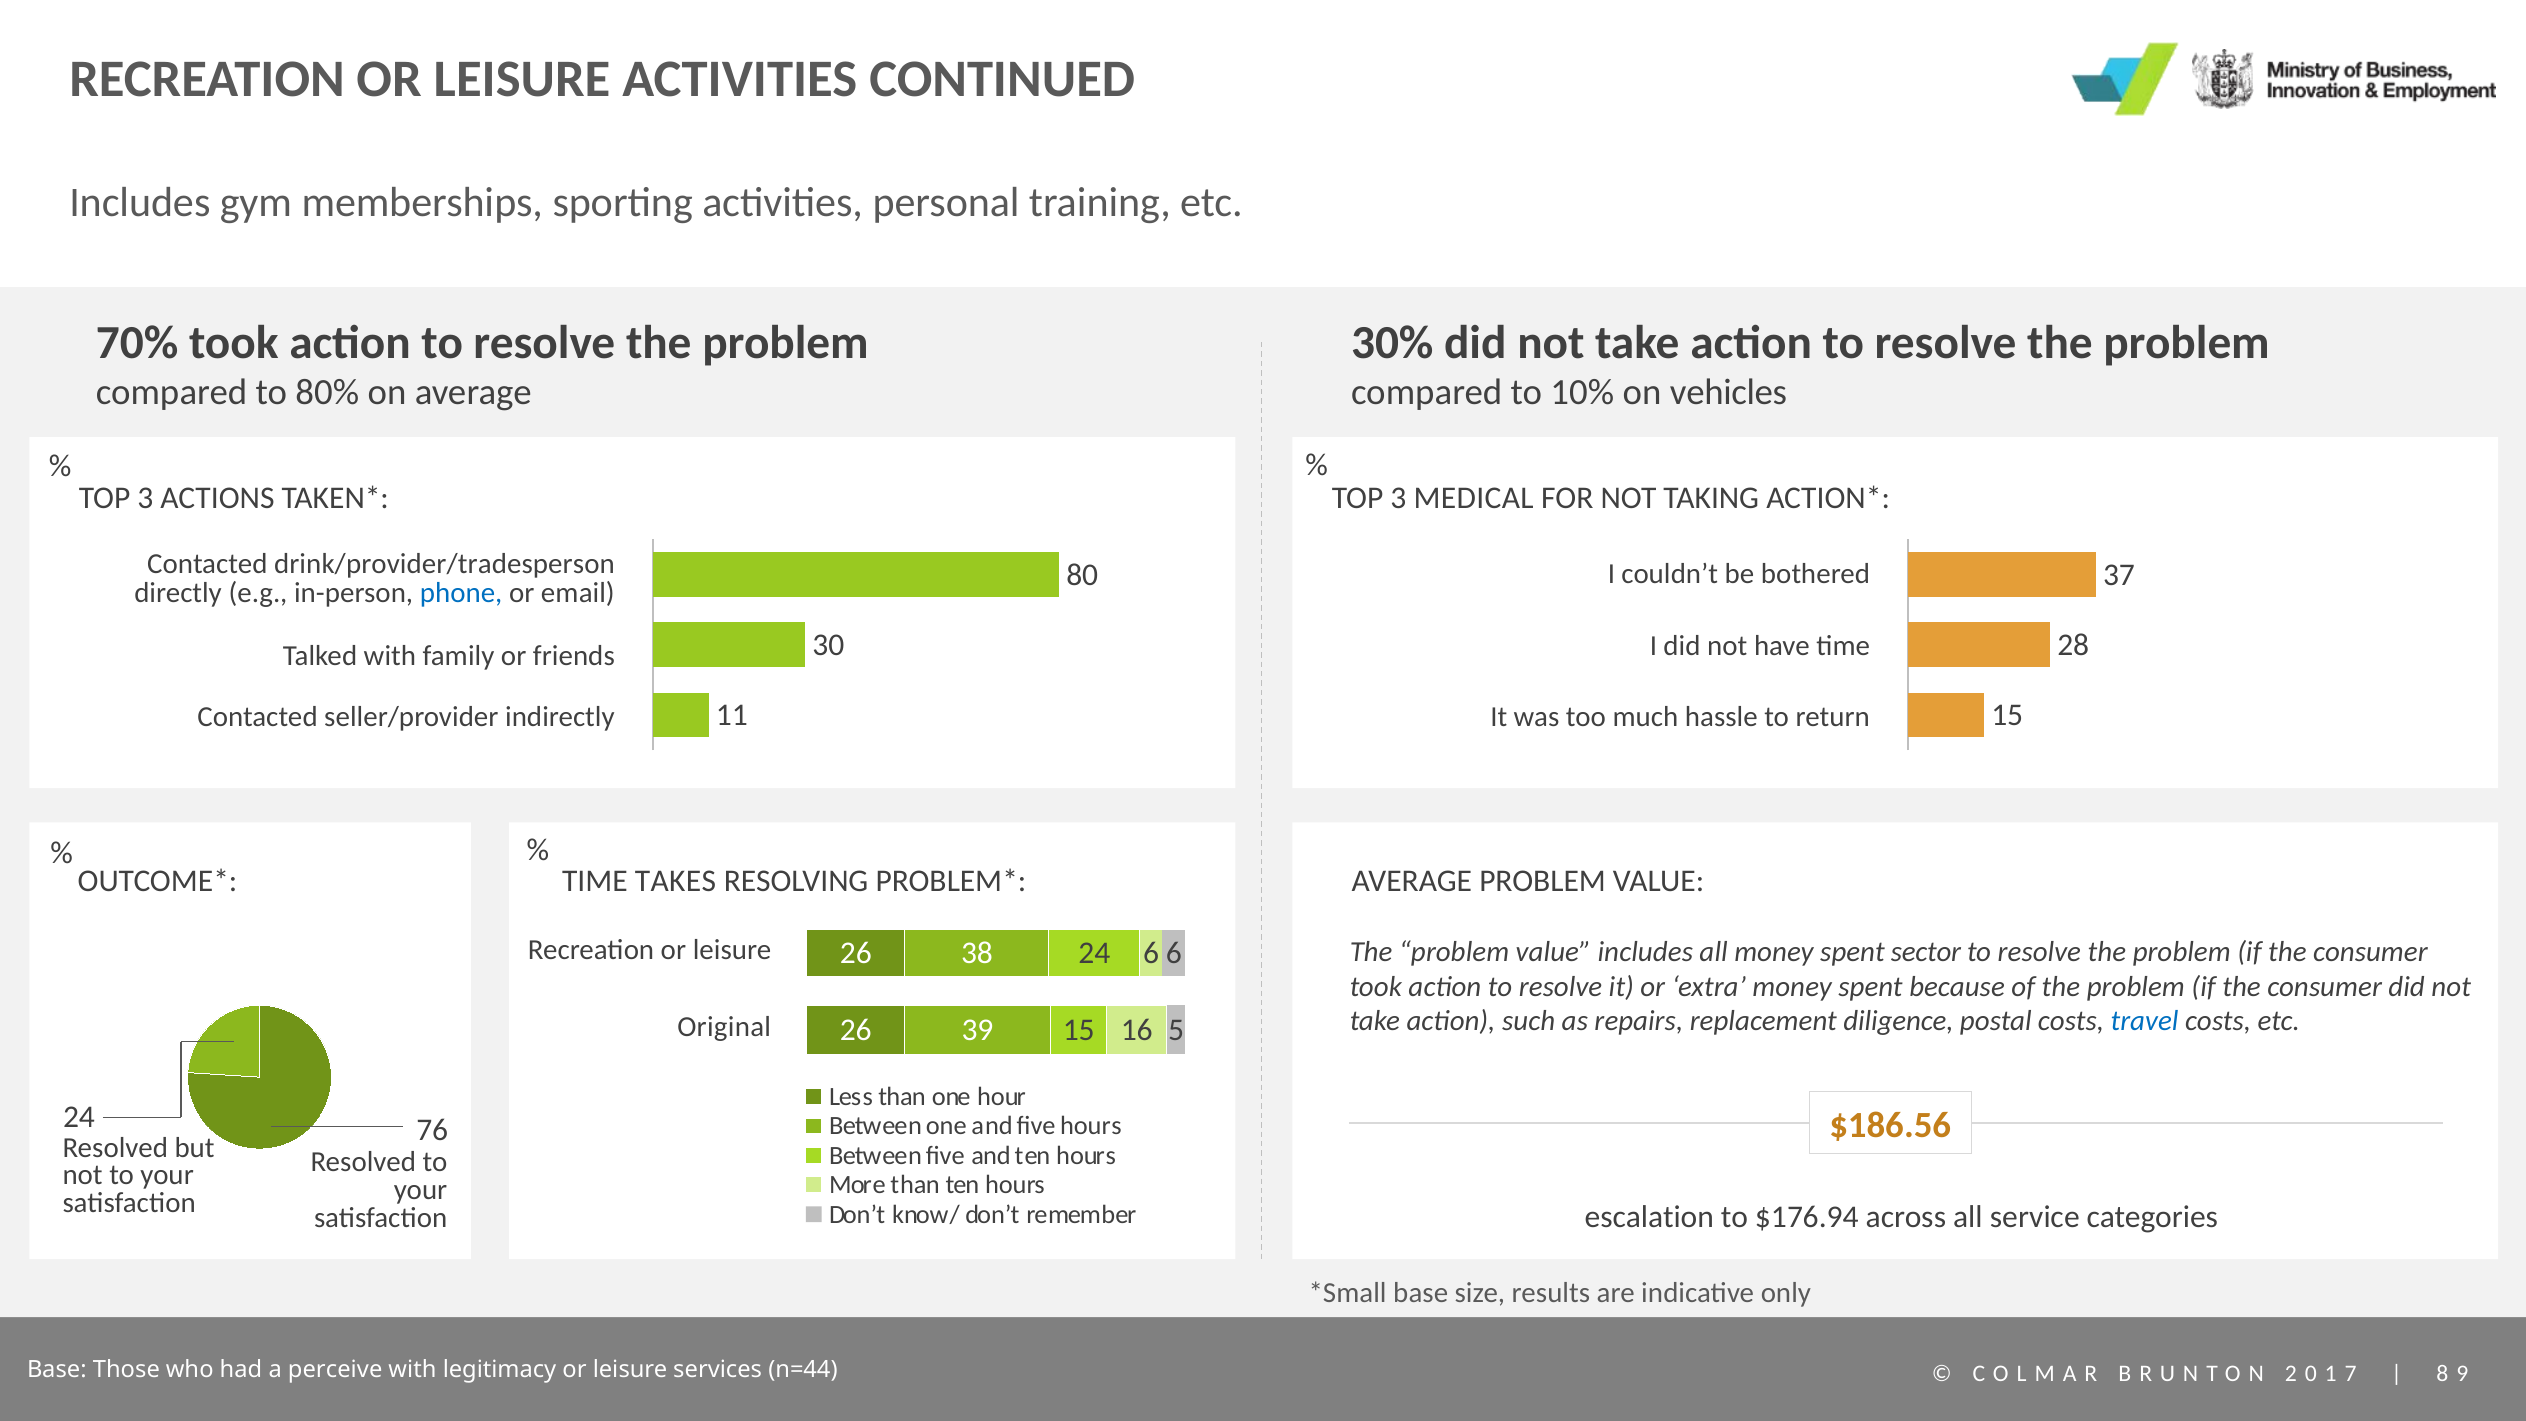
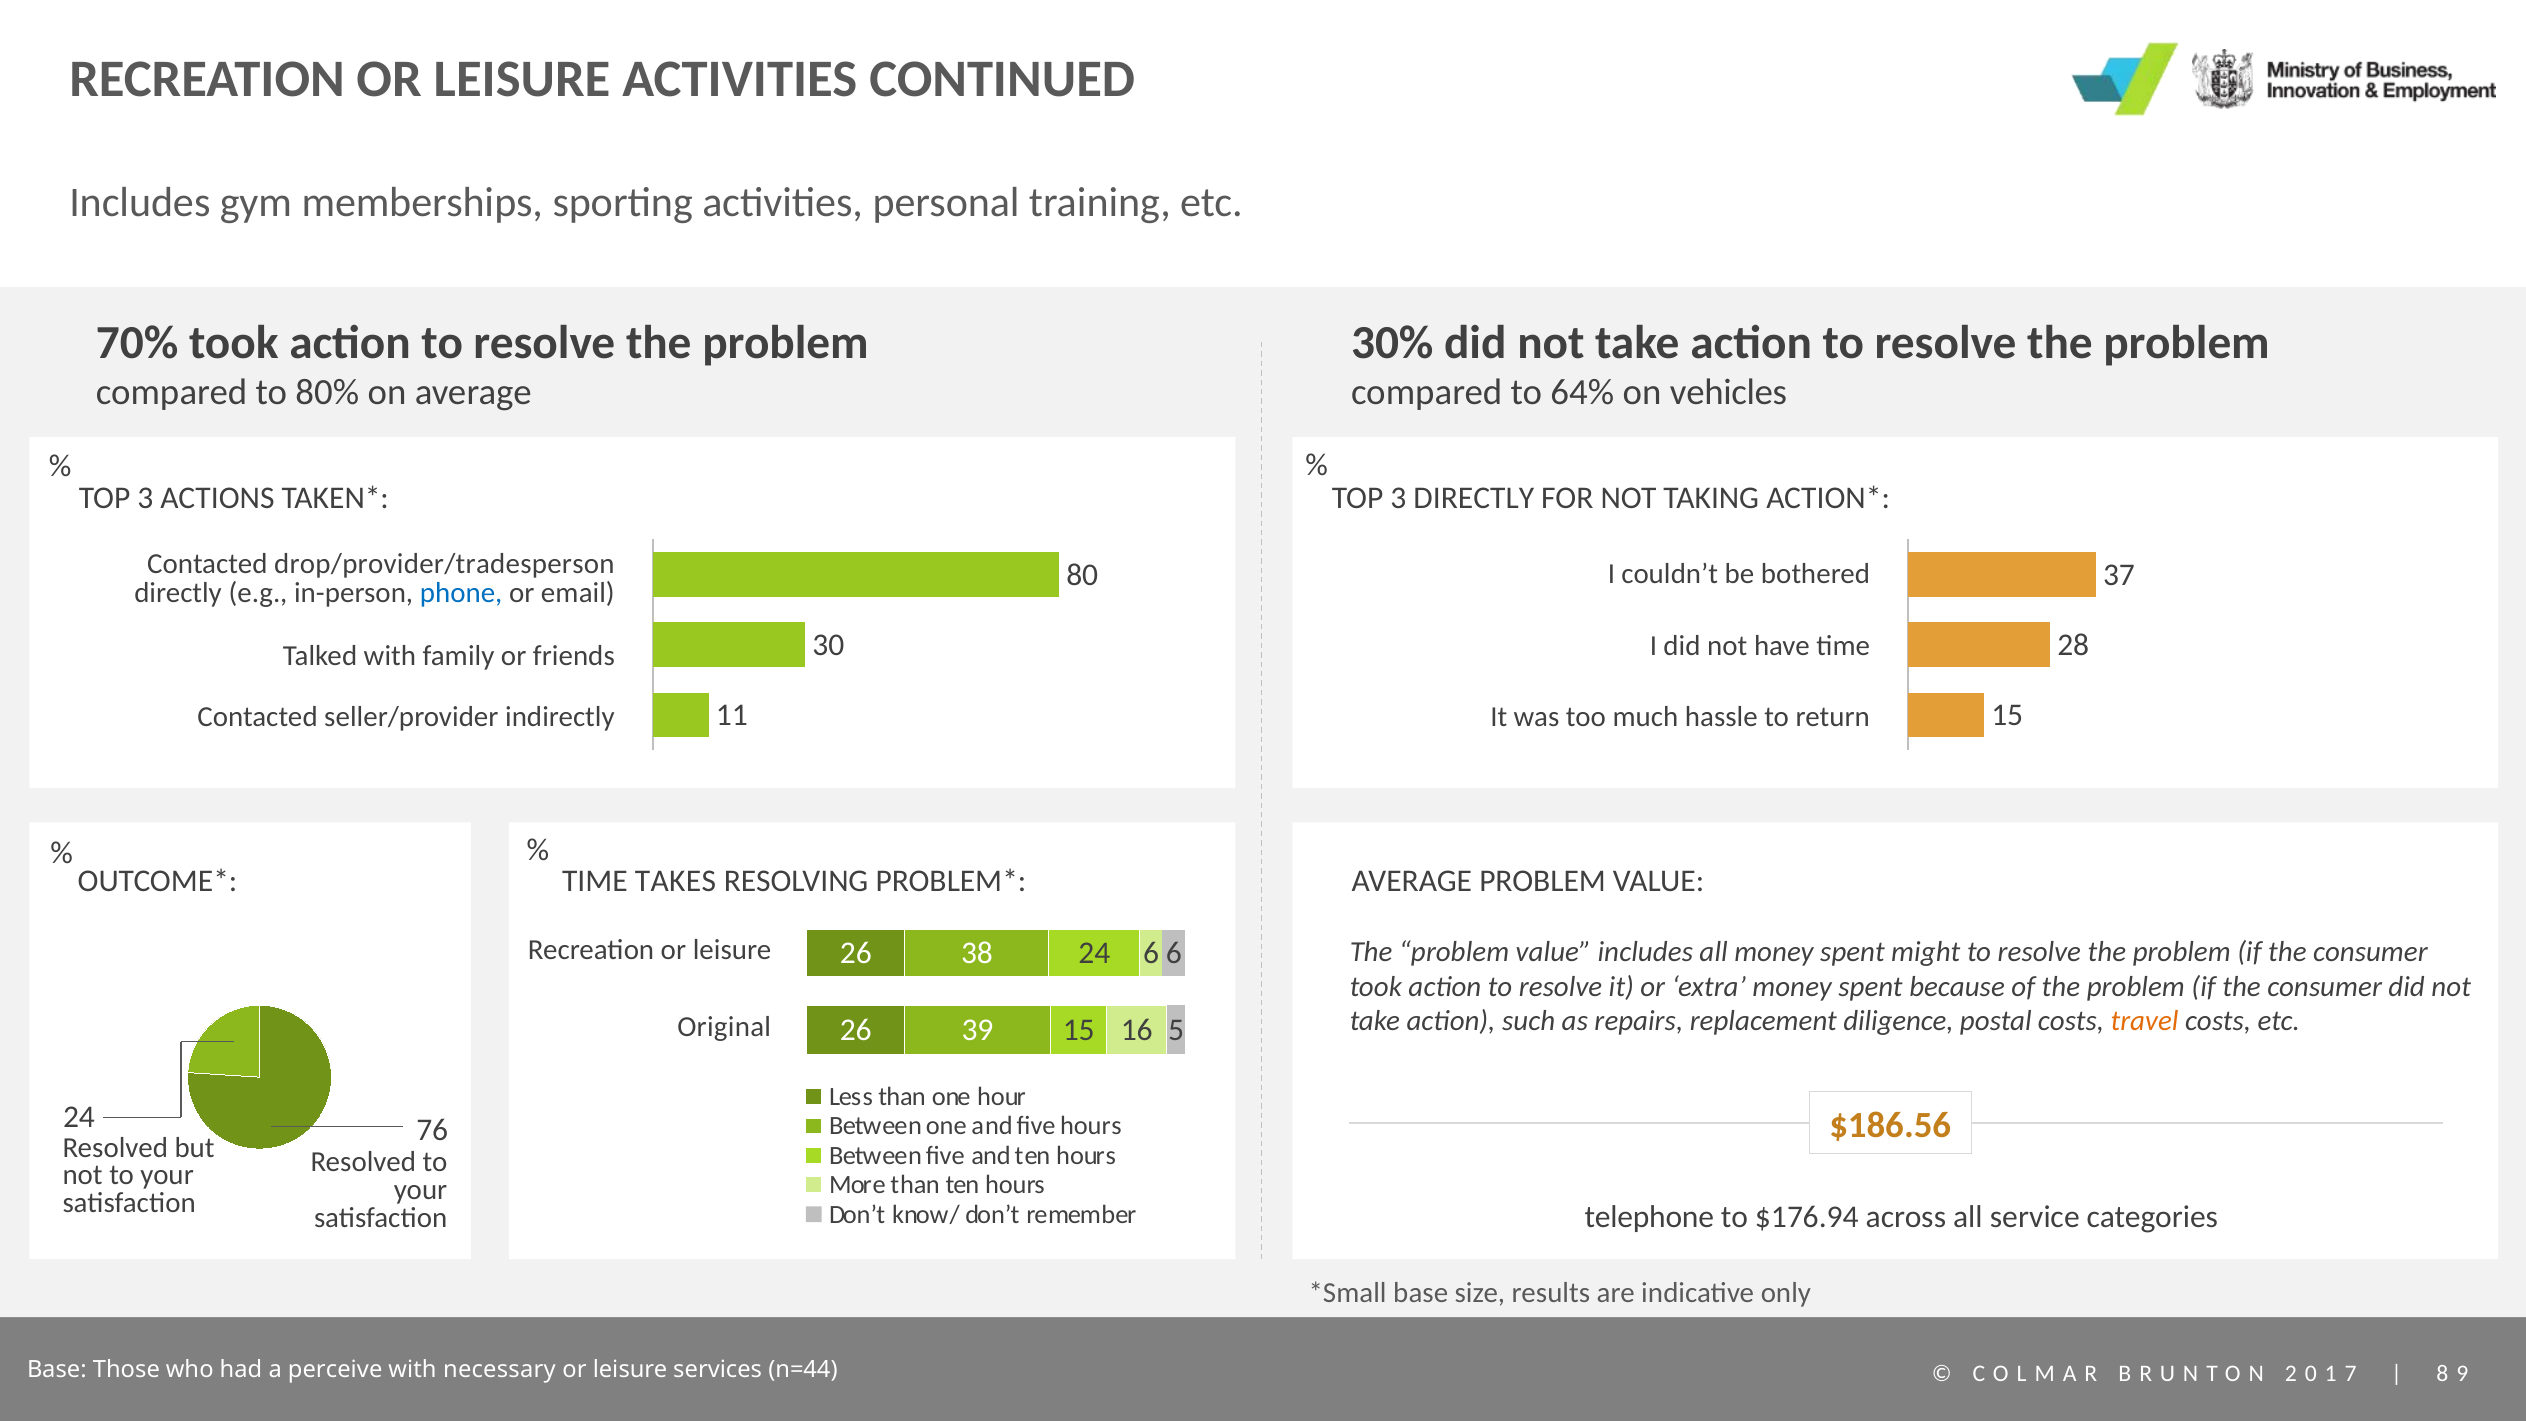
10%: 10% -> 64%
3 MEDICAL: MEDICAL -> DIRECTLY
drink/provider/tradesperson: drink/provider/tradesperson -> drop/provider/tradesperson
sector: sector -> might
travel colour: blue -> orange
escalation: escalation -> telephone
legitimacy: legitimacy -> necessary
